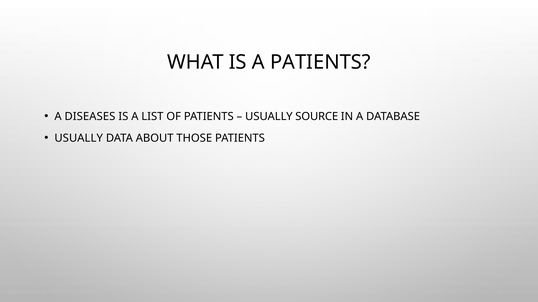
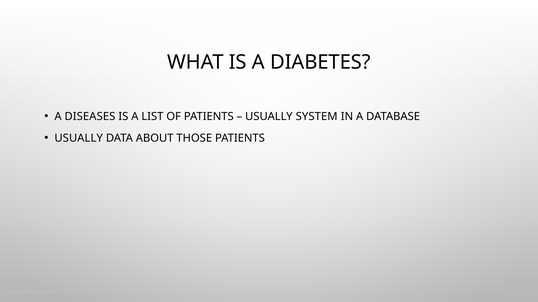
A PATIENTS: PATIENTS -> DIABETES
SOURCE: SOURCE -> SYSTEM
